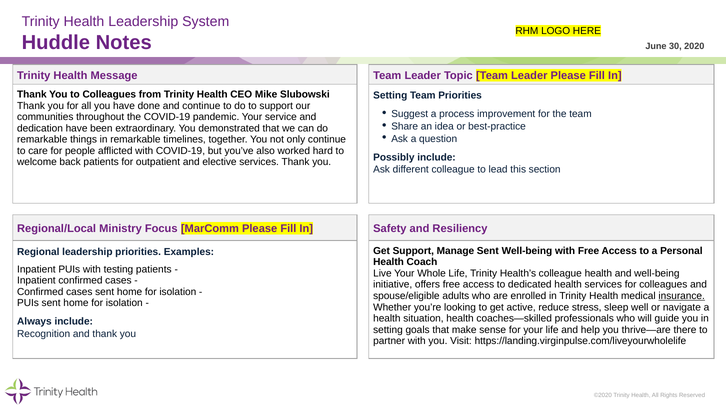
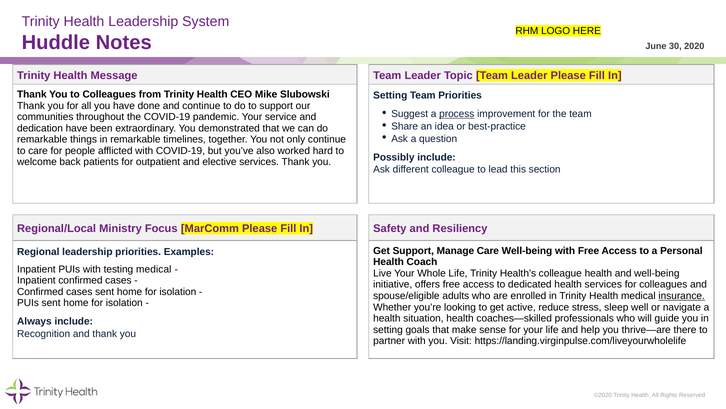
process underline: none -> present
Manage Sent: Sent -> Care
testing patients: patients -> medical
